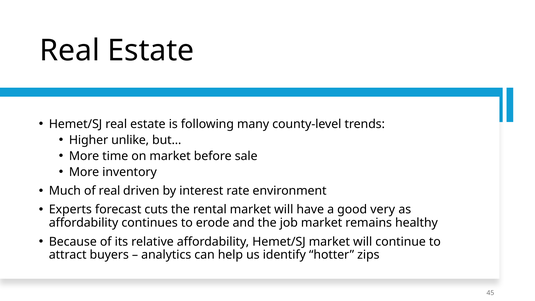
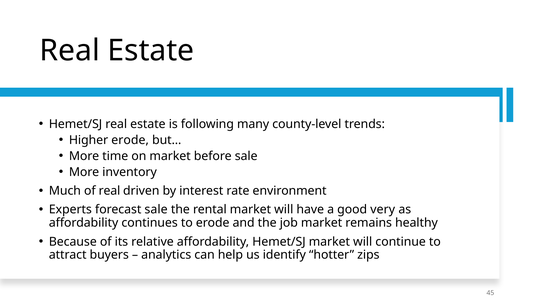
Higher unlike: unlike -> erode
forecast cuts: cuts -> sale
